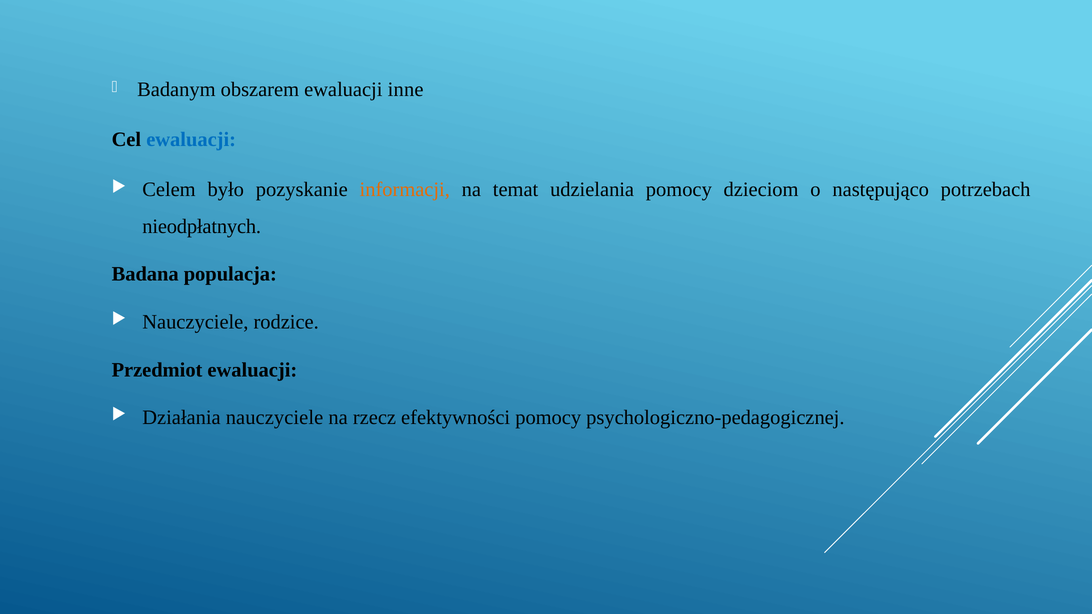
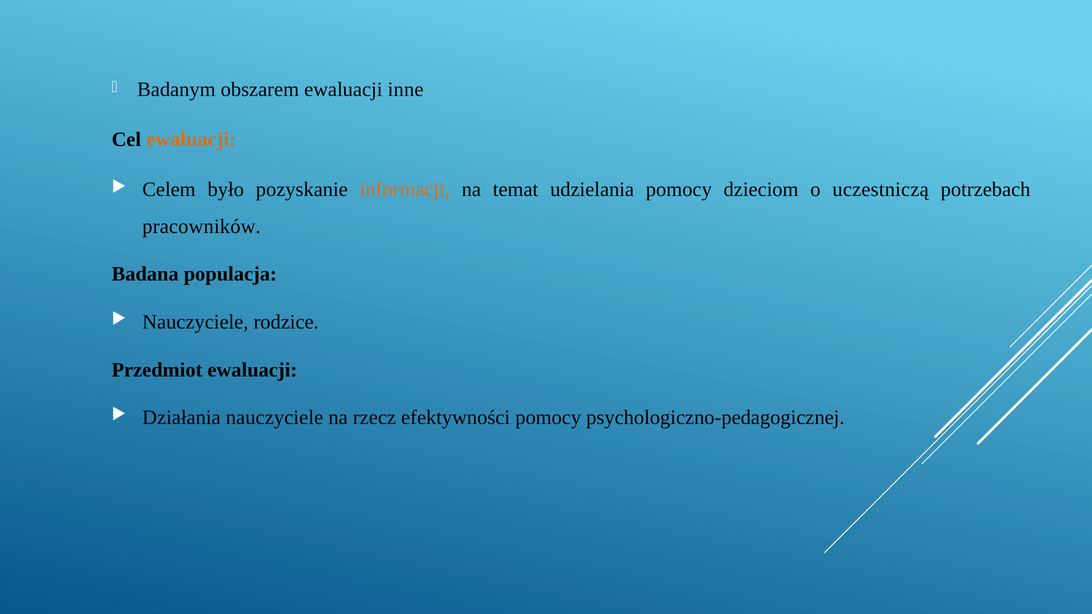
ewaluacji at (191, 140) colour: blue -> orange
następująco: następująco -> uczestniczą
nieodpłatnych: nieodpłatnych -> pracowników
